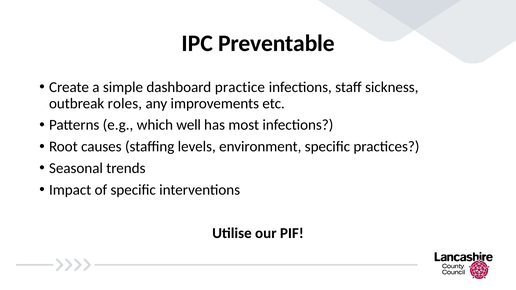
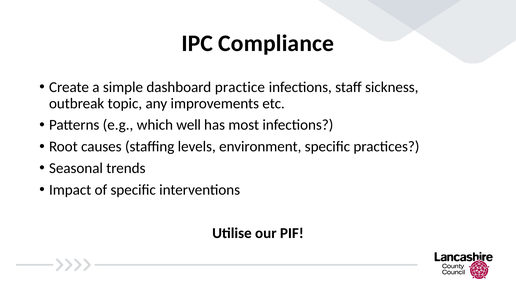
Preventable: Preventable -> Compliance
roles: roles -> topic
